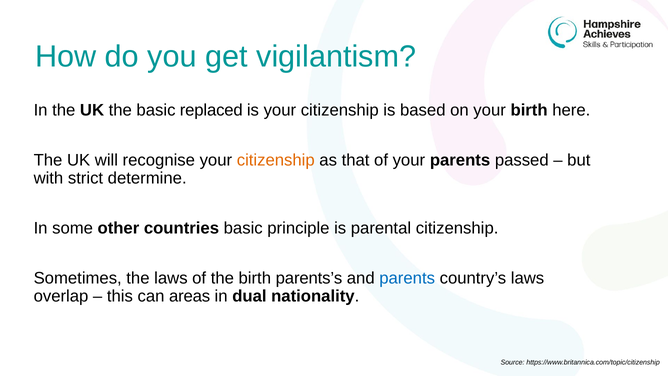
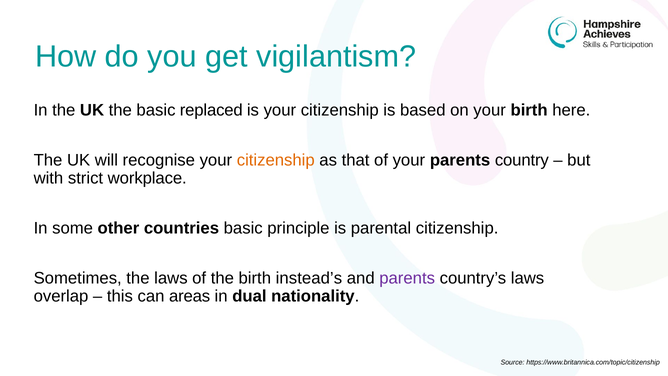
passed: passed -> country
determine: determine -> workplace
parents’s: parents’s -> instead’s
parents at (407, 278) colour: blue -> purple
